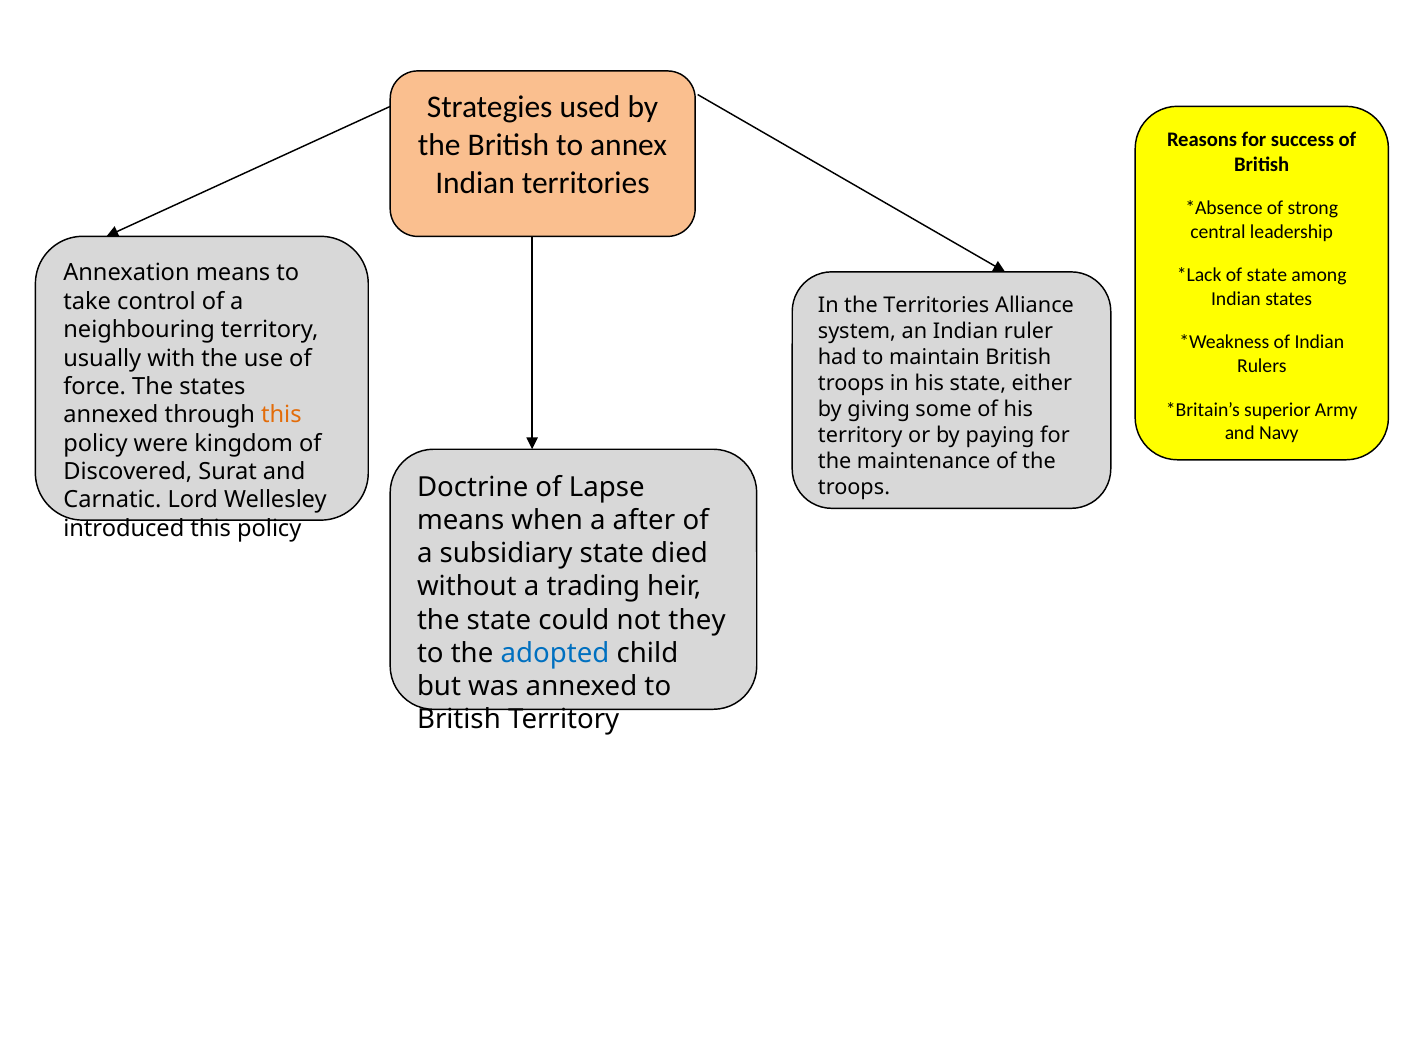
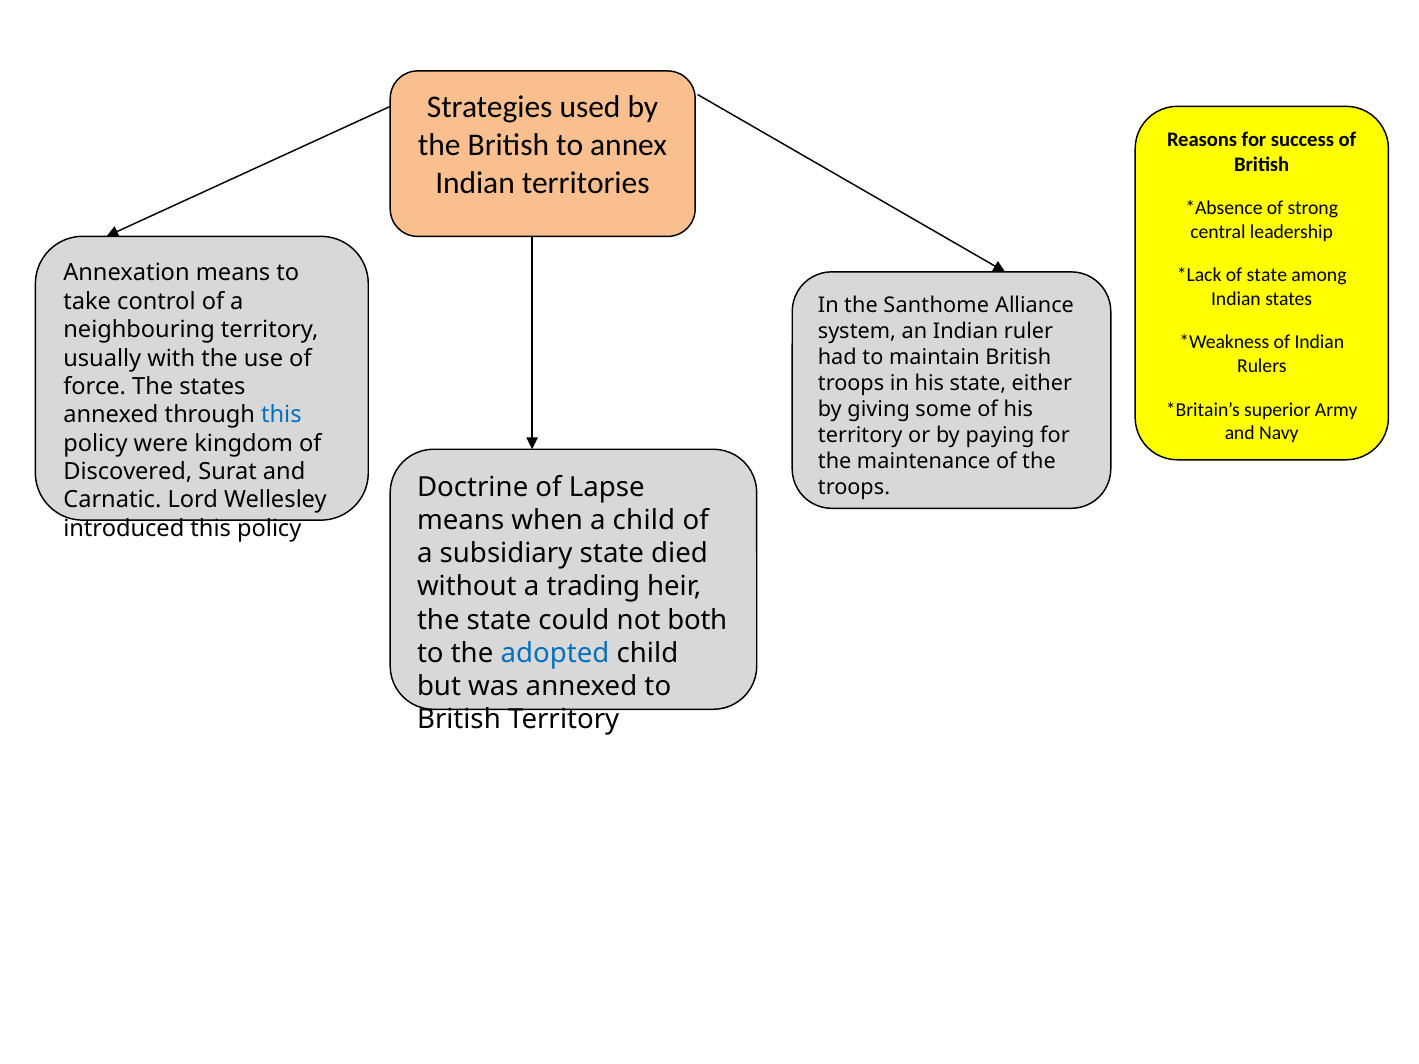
the Territories: Territories -> Santhome
this at (281, 415) colour: orange -> blue
a after: after -> child
they: they -> both
